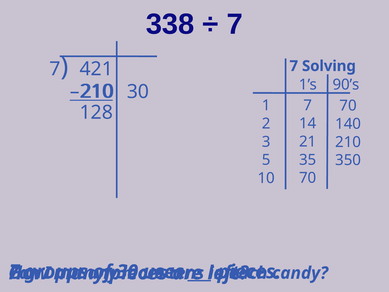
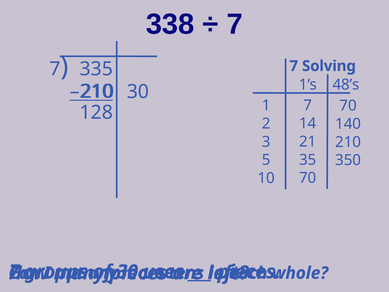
421: 421 -> 335
90’s: 90’s -> 48’s
candy: candy -> whole
